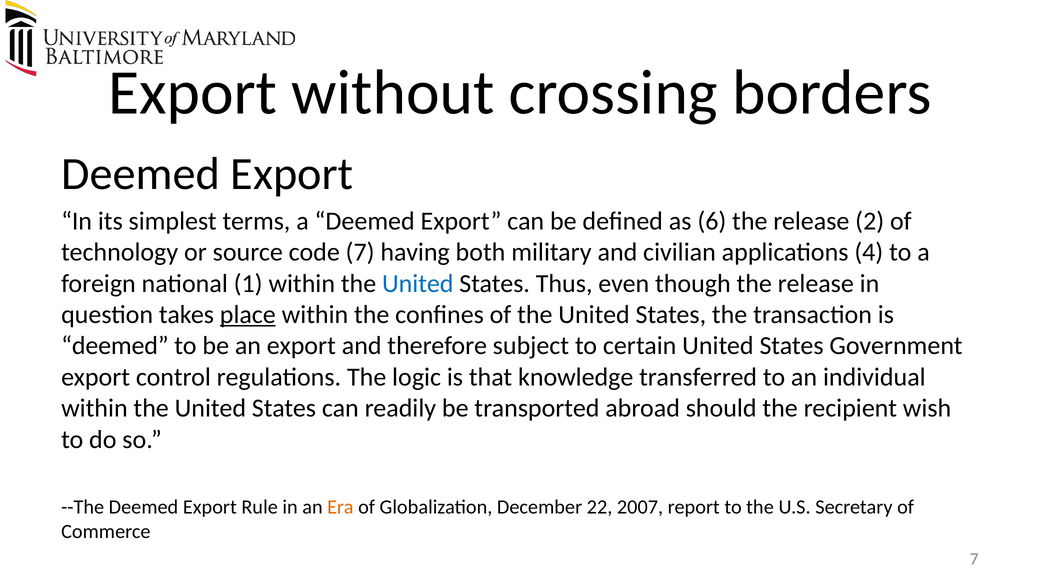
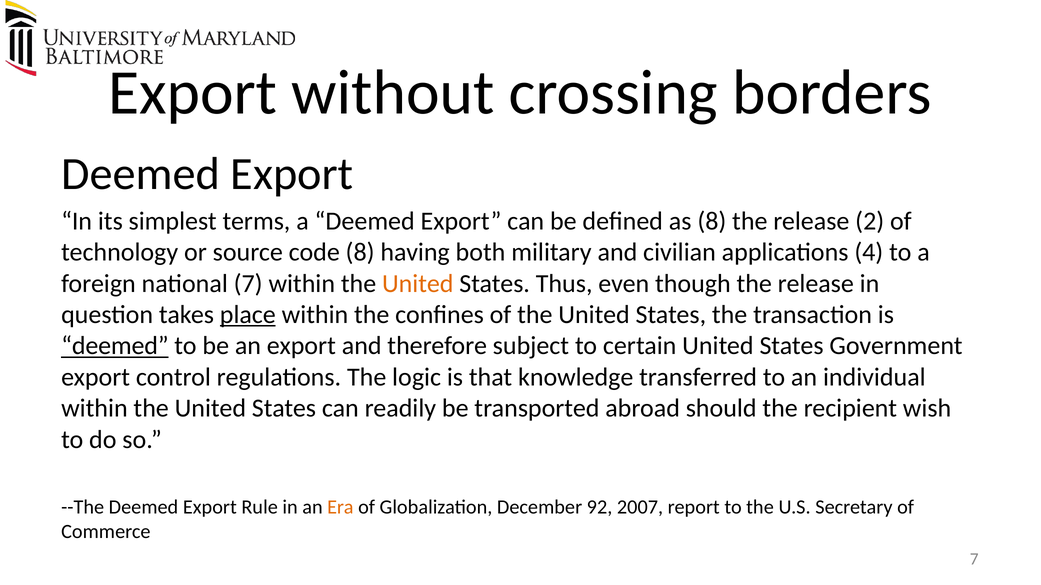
as 6: 6 -> 8
code 7: 7 -> 8
national 1: 1 -> 7
United at (418, 284) colour: blue -> orange
deemed at (115, 346) underline: none -> present
22: 22 -> 92
